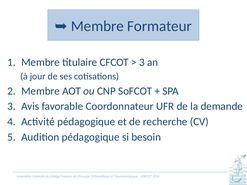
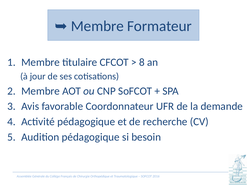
3 at (142, 62): 3 -> 8
